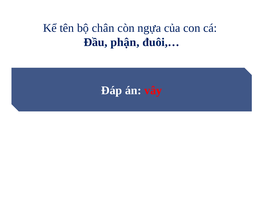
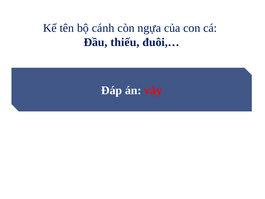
chân: chân -> cánh
phận: phận -> thiếu
